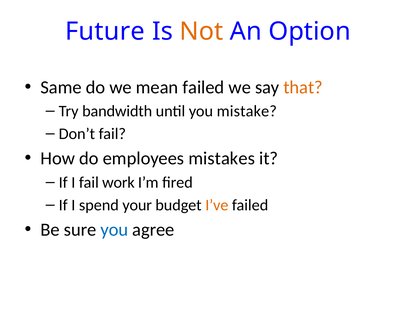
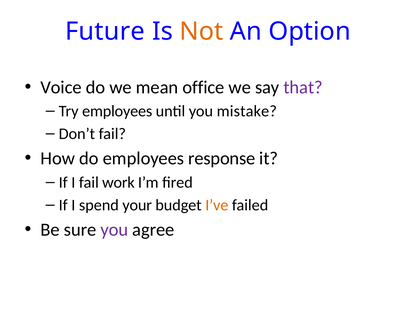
Same: Same -> Voice
mean failed: failed -> office
that colour: orange -> purple
Try bandwidth: bandwidth -> employees
mistakes: mistakes -> response
you at (114, 230) colour: blue -> purple
